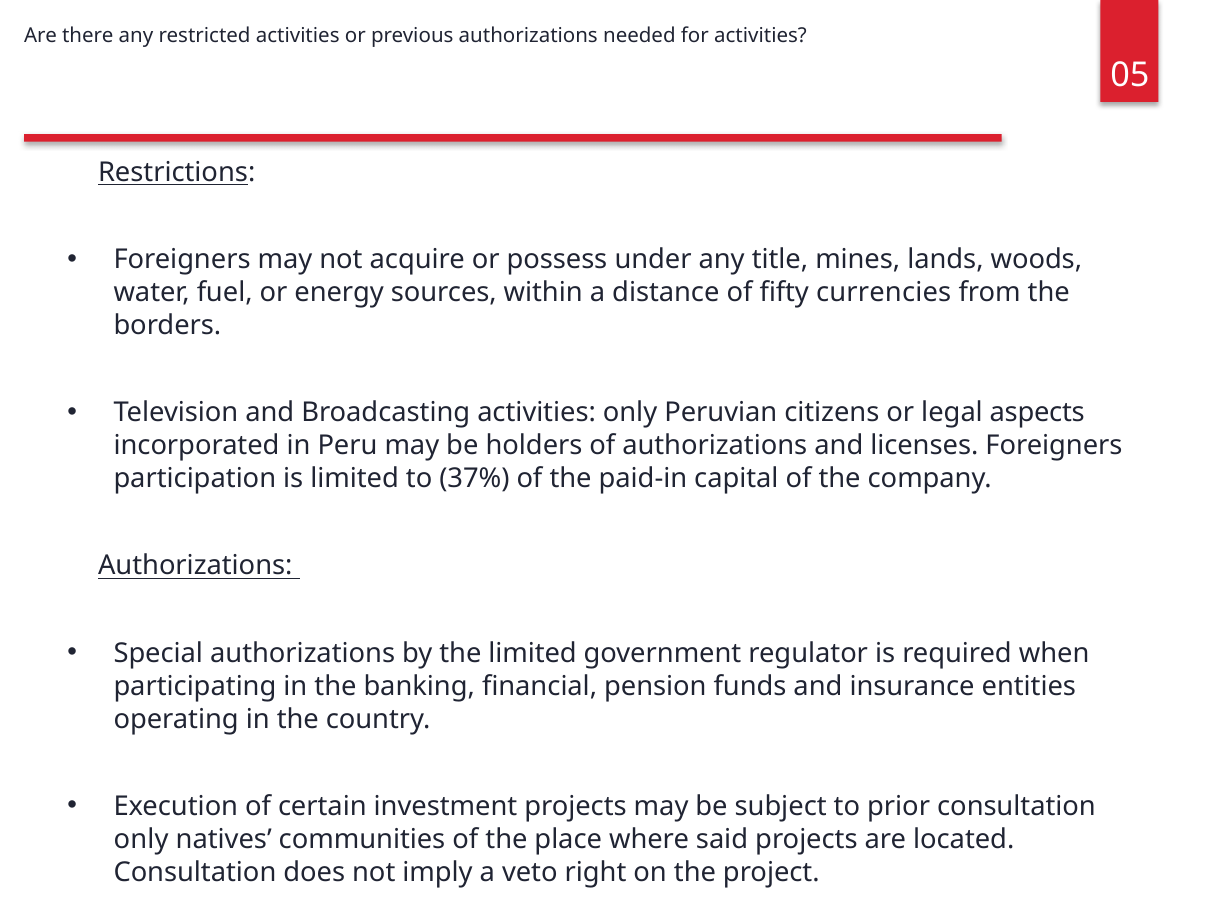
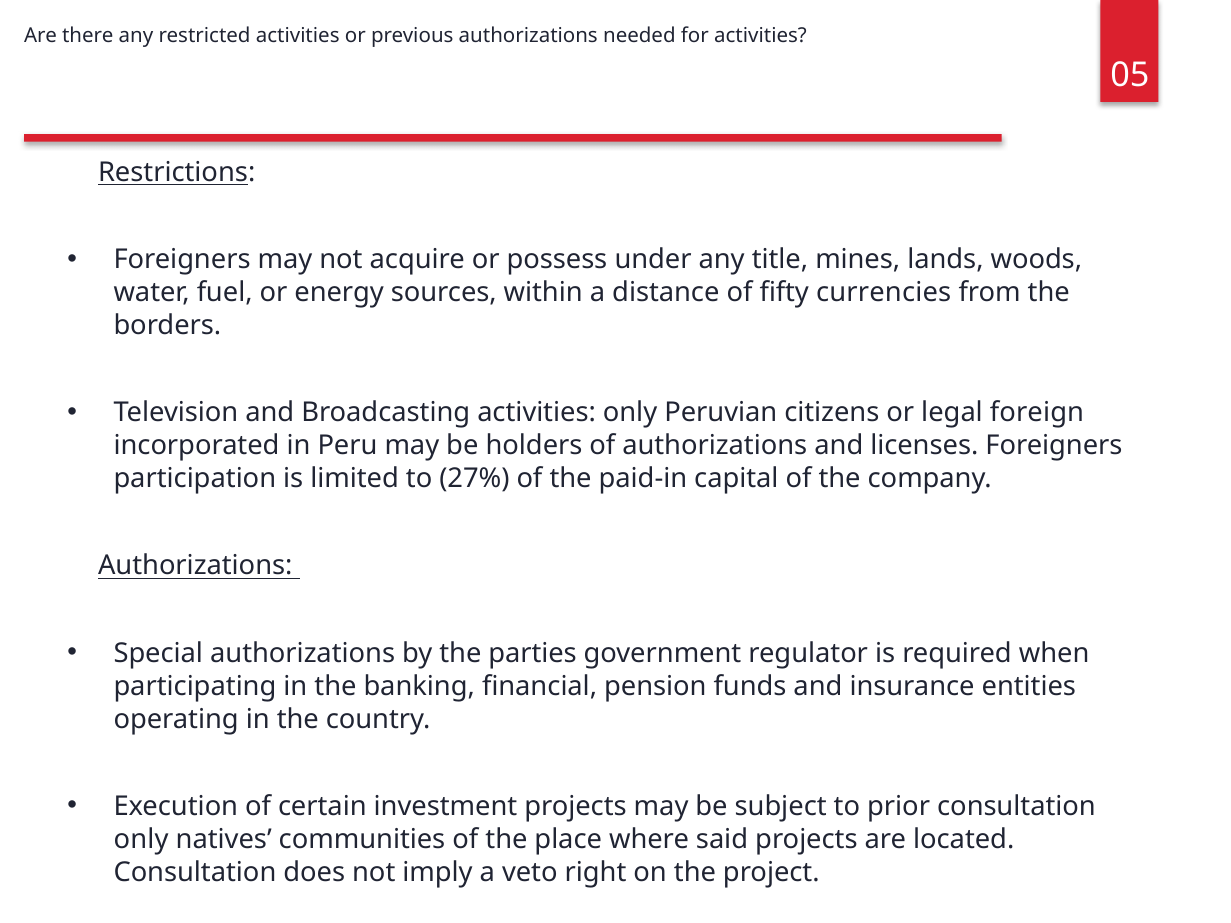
aspects: aspects -> foreign
37%: 37% -> 27%
the limited: limited -> parties
